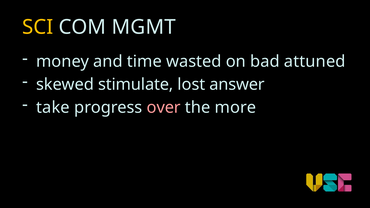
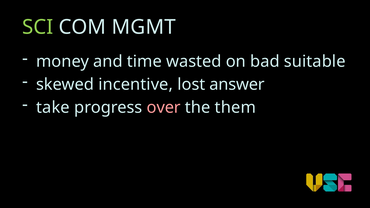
SCI colour: yellow -> light green
attuned: attuned -> suitable
stimulate: stimulate -> incentive
more: more -> them
